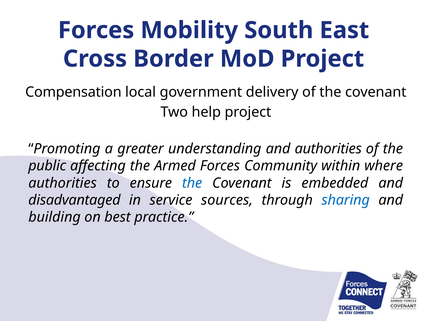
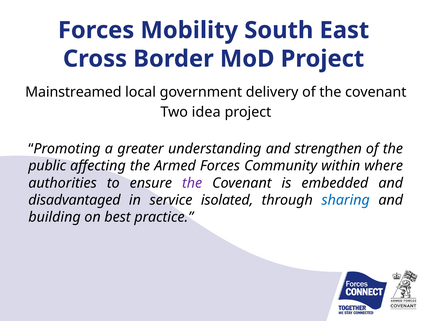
Compensation: Compensation -> Mainstreamed
help: help -> idea
and authorities: authorities -> strengthen
the at (192, 183) colour: blue -> purple
sources: sources -> isolated
